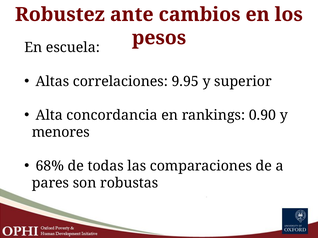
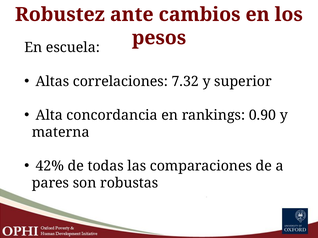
9.95: 9.95 -> 7.32
menores: menores -> materna
68%: 68% -> 42%
